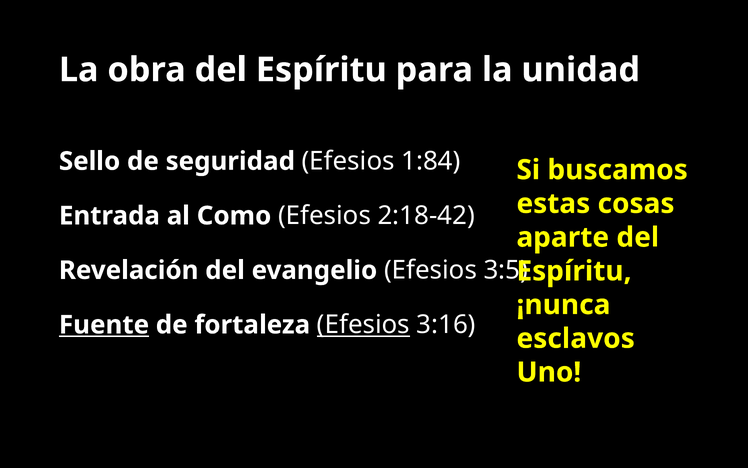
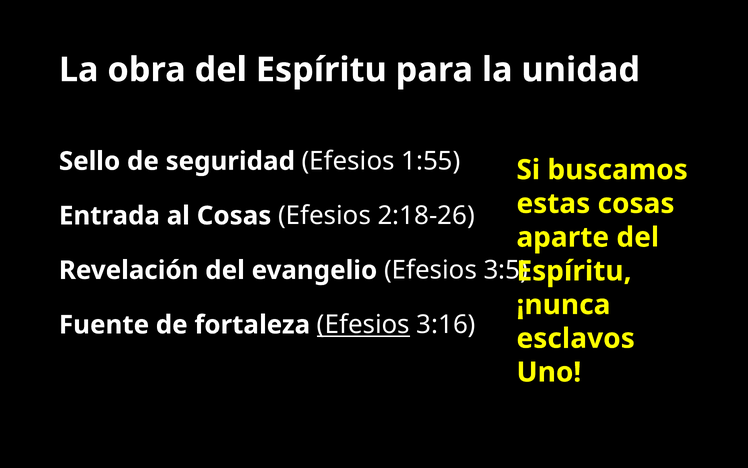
1:84: 1:84 -> 1:55
al Como: Como -> Cosas
2:18-42: 2:18-42 -> 2:18-26
Fuente underline: present -> none
